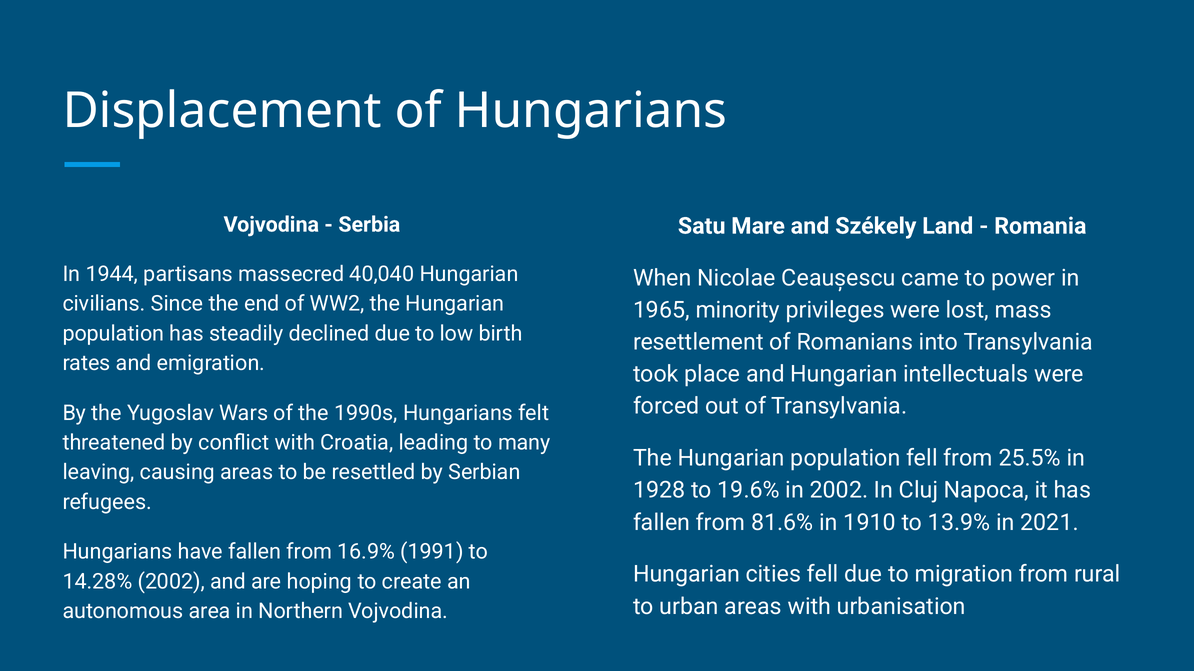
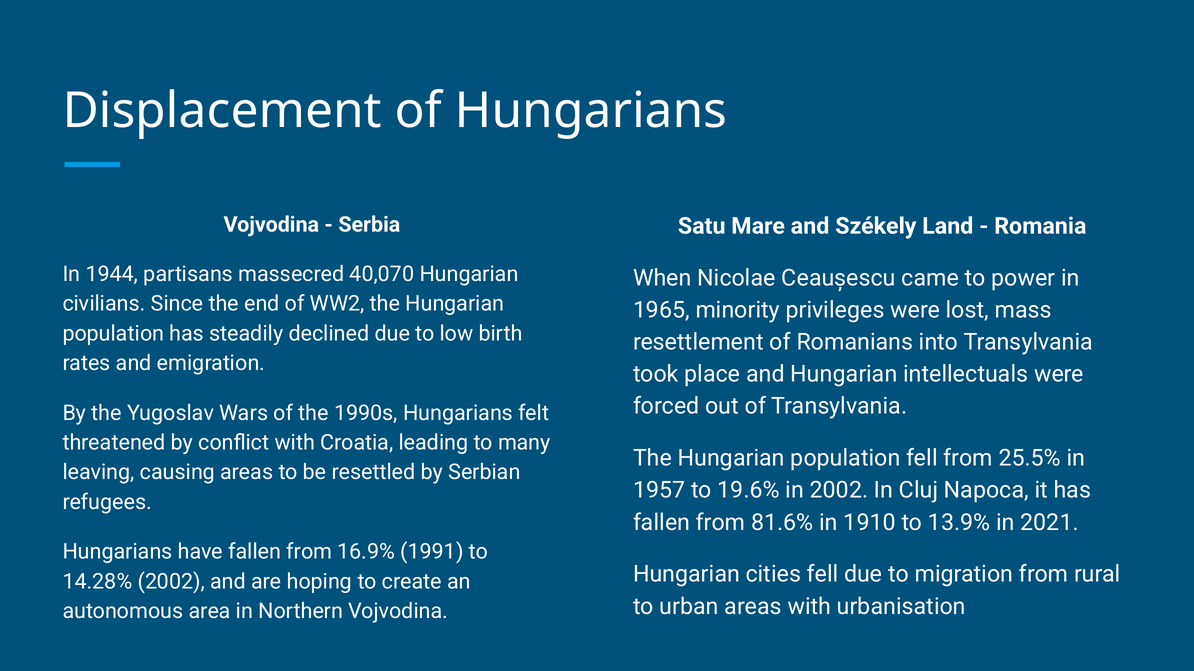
40,040: 40,040 -> 40,070
1928: 1928 -> 1957
